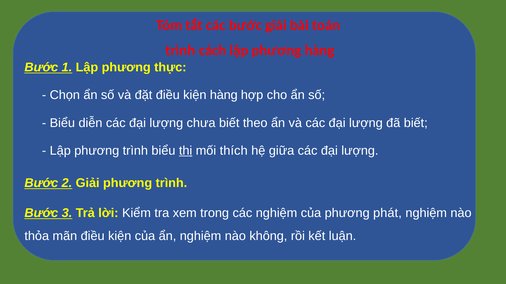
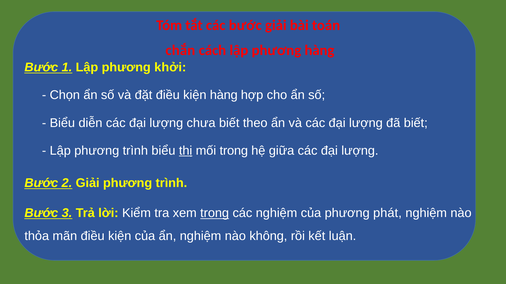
trình at (180, 50): trình -> chắn
thực: thực -> khởi
mối thích: thích -> trong
trong at (215, 214) underline: none -> present
